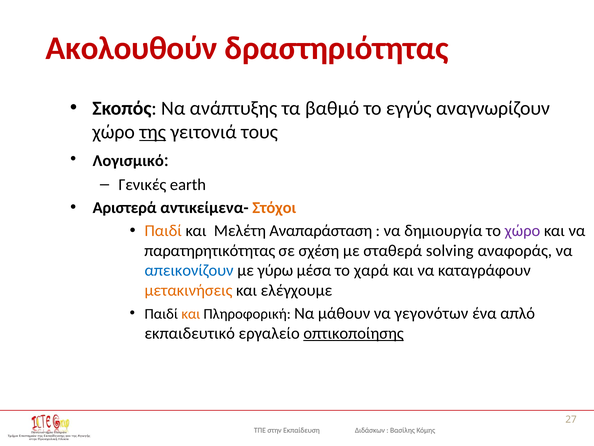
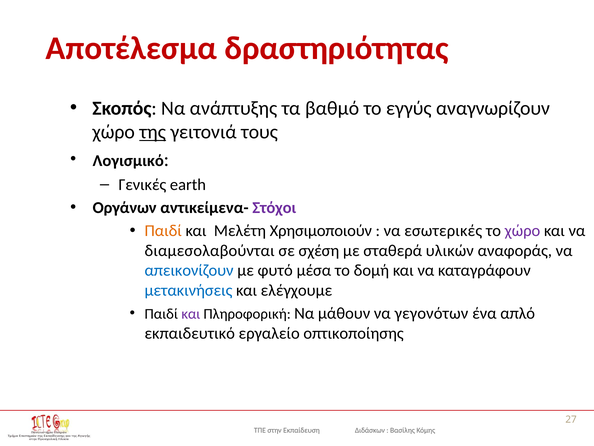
Ακολουθούν: Ακολουθούν -> Αποτέλεσμα
Αριστερά: Αριστερά -> Οργάνων
Στόχοι colour: orange -> purple
Αναπαράσταση: Αναπαράσταση -> Χρησιμοποιούν
δημιουργία: δημιουργία -> εσωτερικές
παρατηρητικότητας: παρατηρητικότητας -> διαμεσολαβούνται
solving: solving -> υλικών
γύρω: γύρω -> φυτό
χαρά: χαρά -> δομή
μετακινήσεις colour: orange -> blue
και at (191, 314) colour: orange -> purple
οπτικοποίησης underline: present -> none
